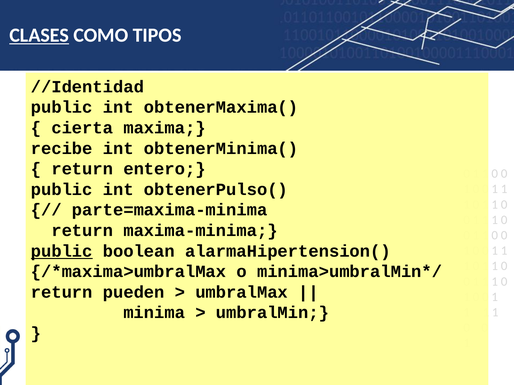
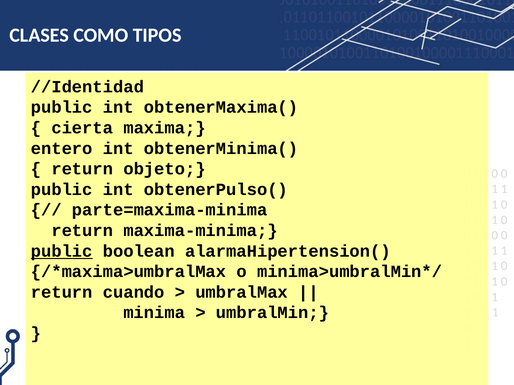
CLASES underline: present -> none
recibe: recibe -> entero
entero: entero -> objeto
pueden: pueden -> cuando
